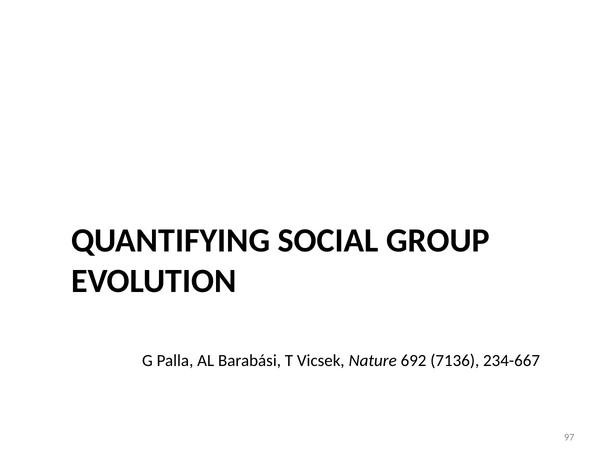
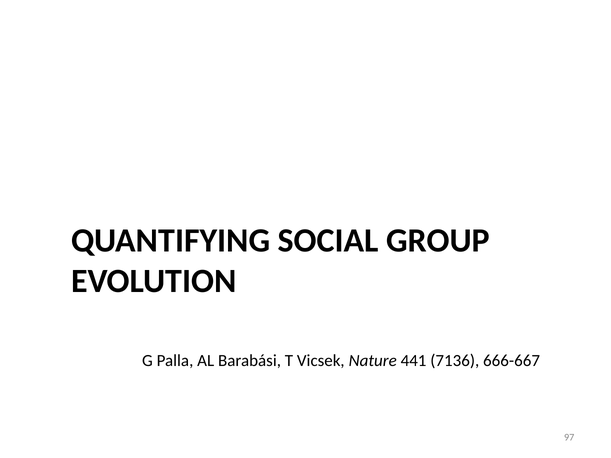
692: 692 -> 441
234-667: 234-667 -> 666-667
